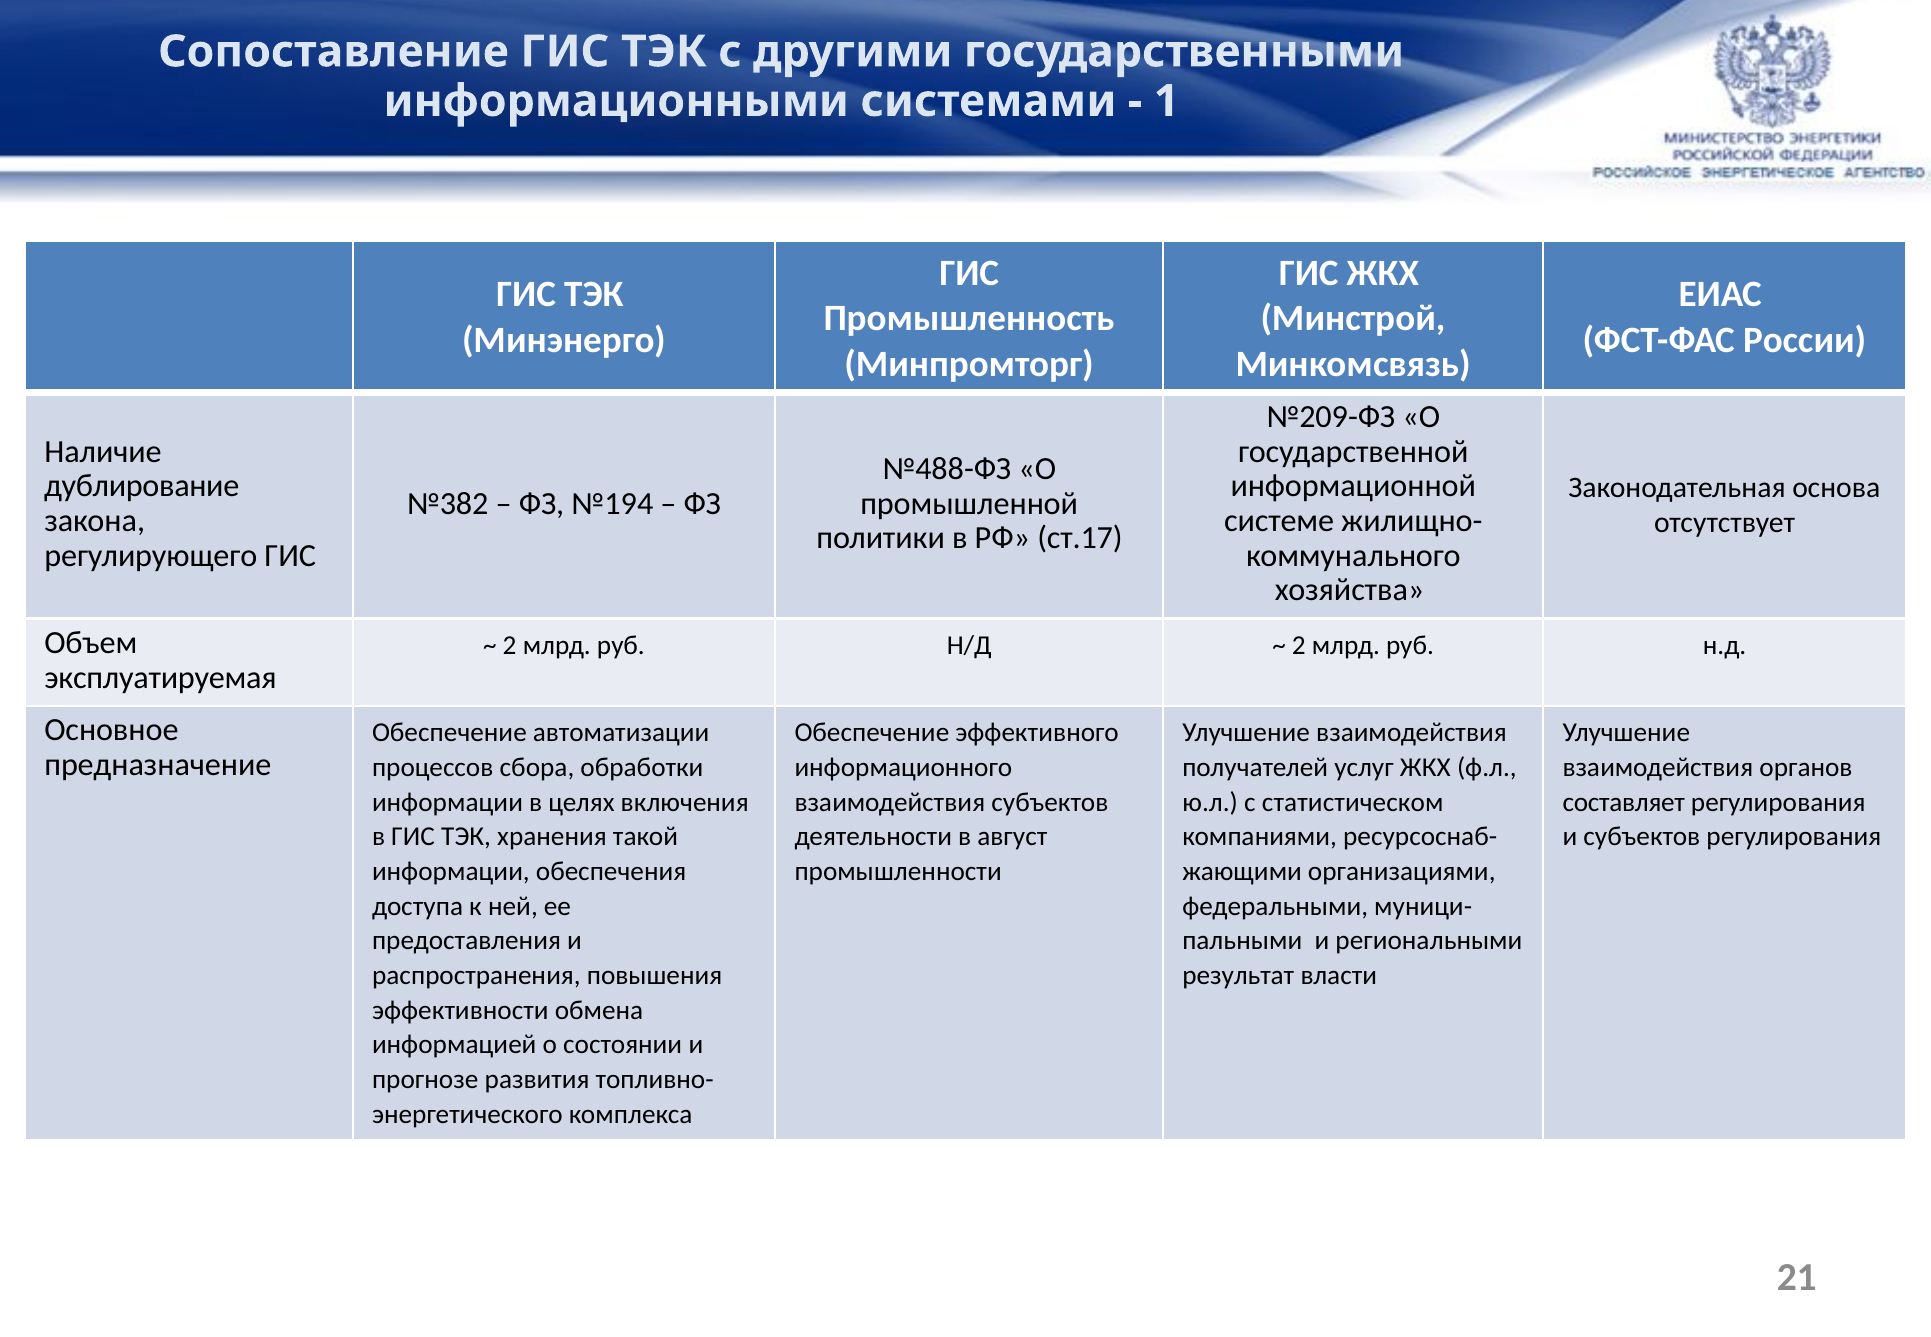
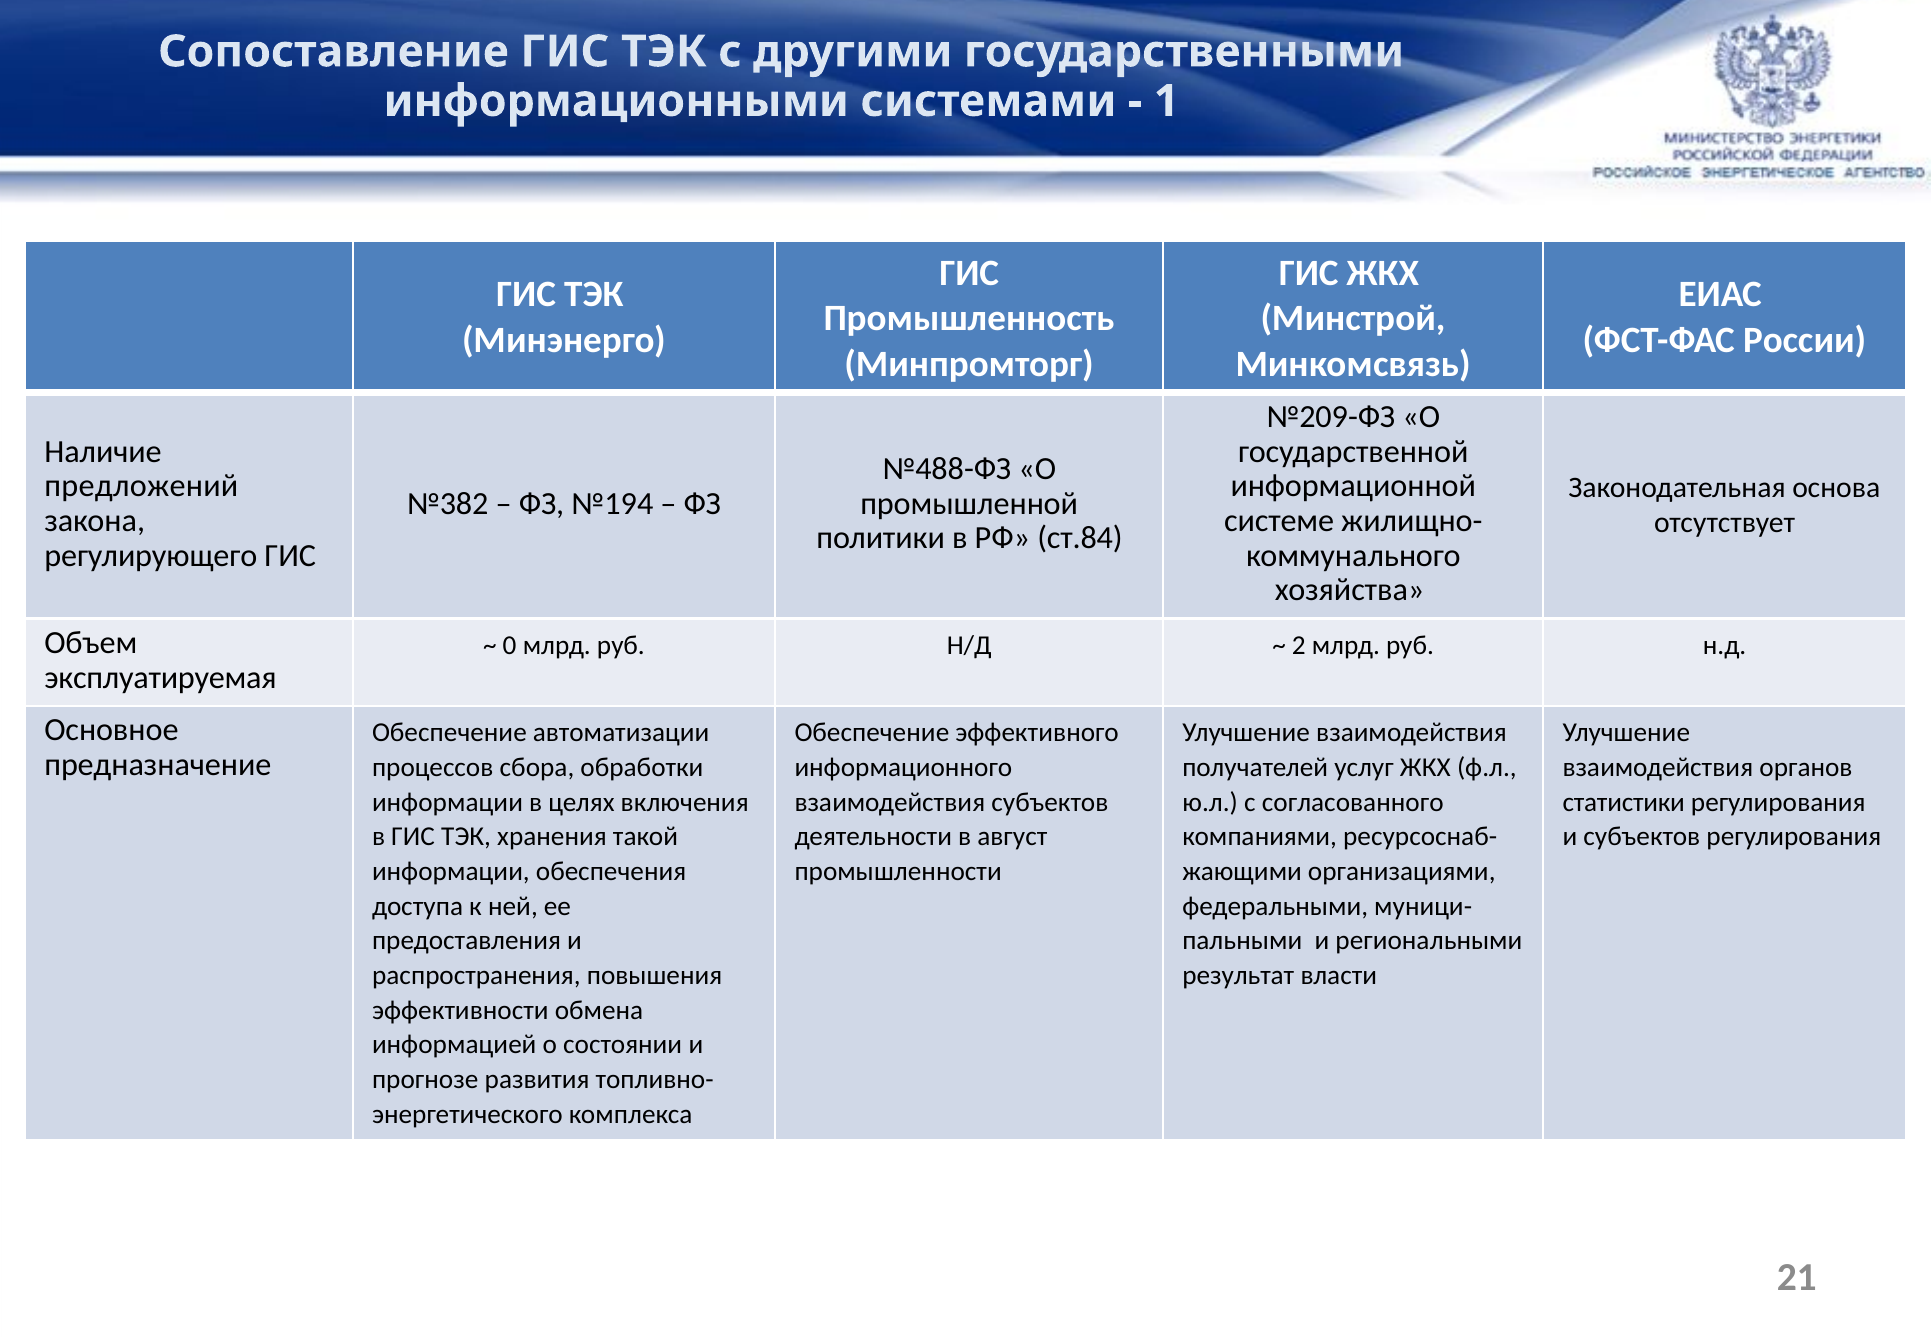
дублирование: дублирование -> предложений
ст.17: ст.17 -> ст.84
2 at (509, 646): 2 -> 0
статистическом: статистическом -> согласованного
составляет: составляет -> статистики
